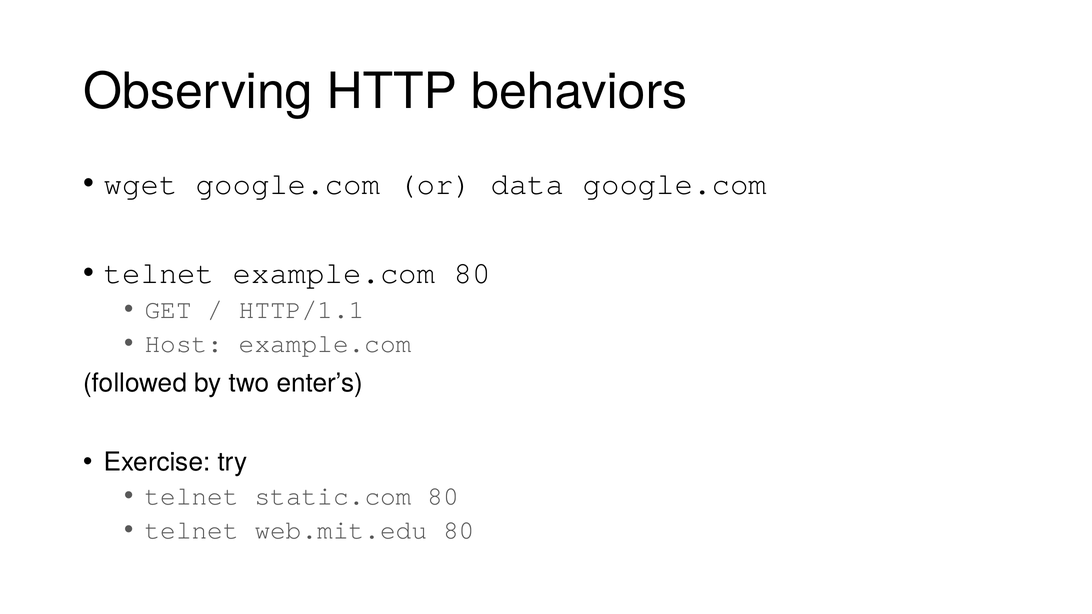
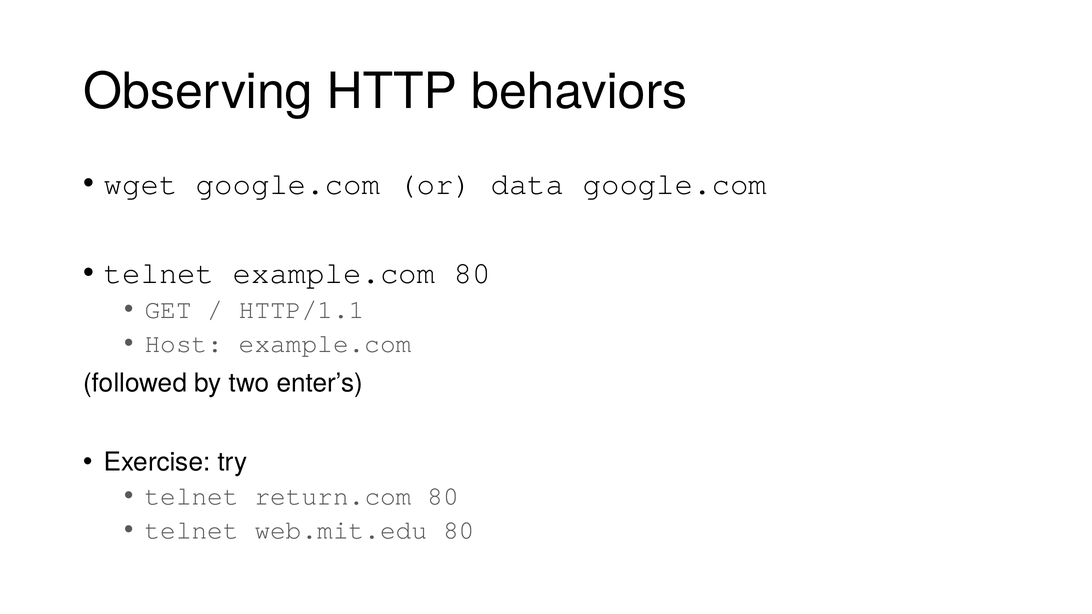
static.com: static.com -> return.com
